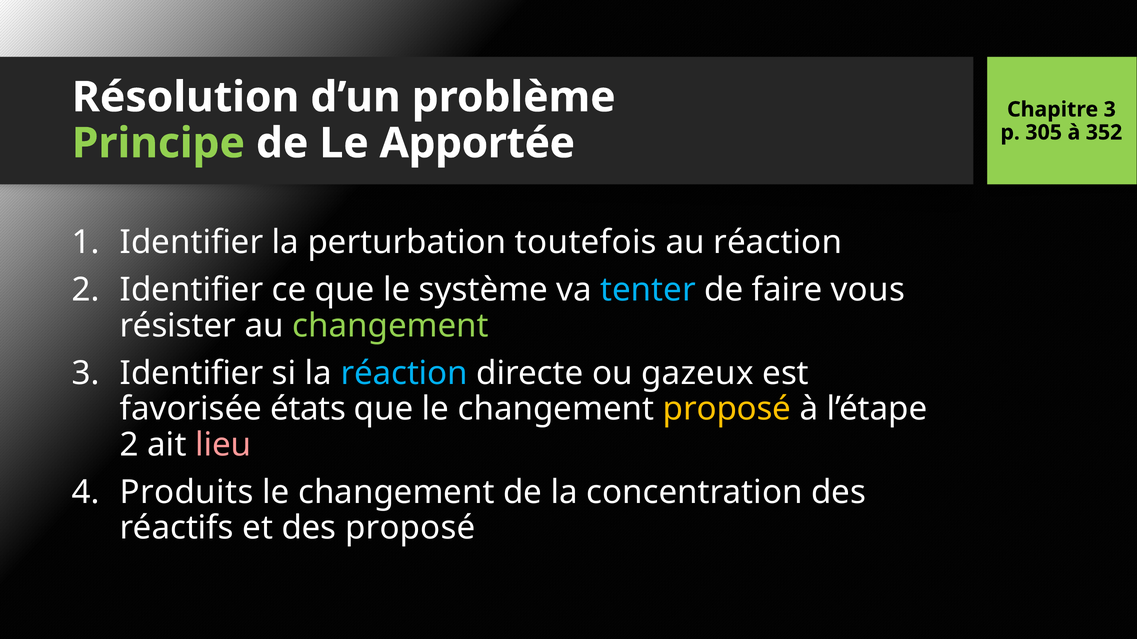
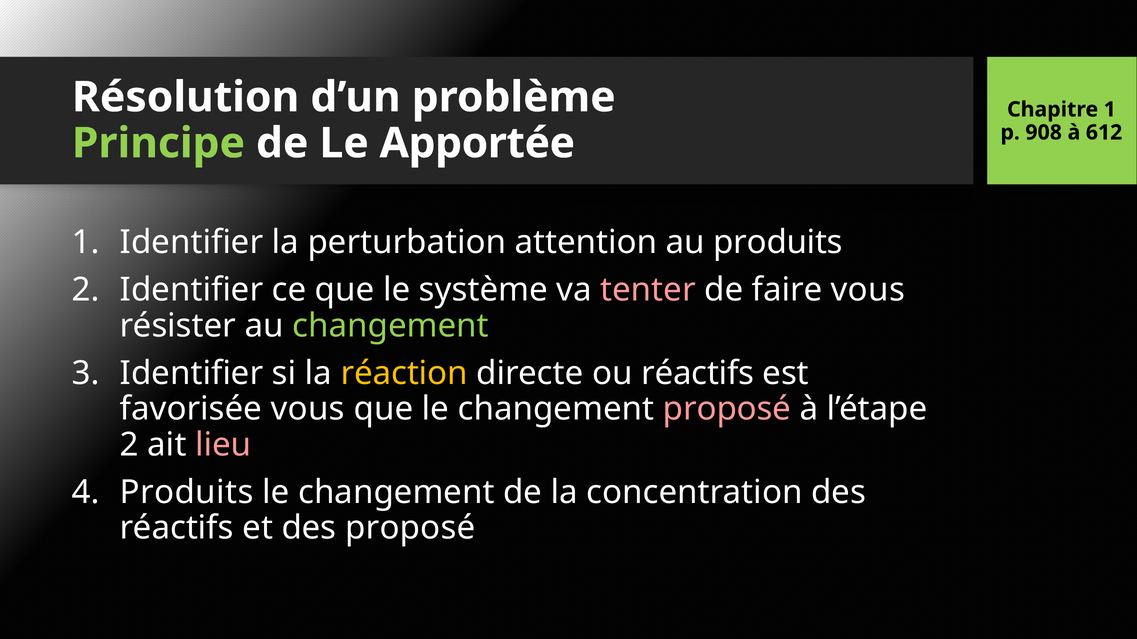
Chapitre 3: 3 -> 1
305: 305 -> 908
352: 352 -> 612
toutefois: toutefois -> attention
au réaction: réaction -> produits
tenter colour: light blue -> pink
réaction at (404, 374) colour: light blue -> yellow
ou gazeux: gazeux -> réactifs
favorisée états: états -> vous
proposé at (727, 409) colour: yellow -> pink
